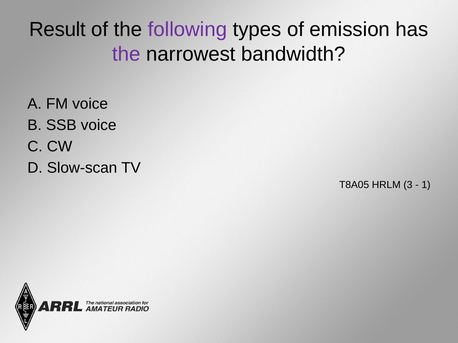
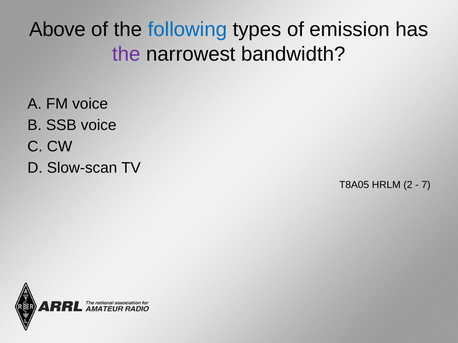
Result: Result -> Above
following colour: purple -> blue
3: 3 -> 2
1: 1 -> 7
